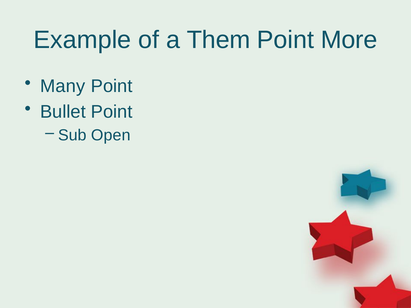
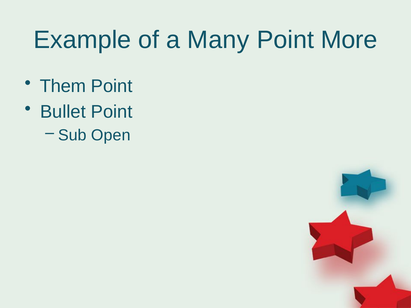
Them: Them -> Many
Many: Many -> Them
